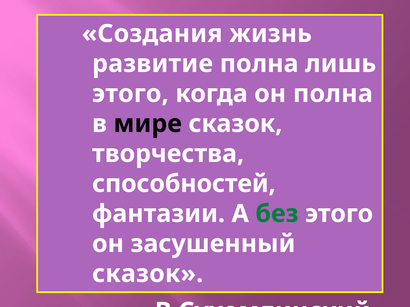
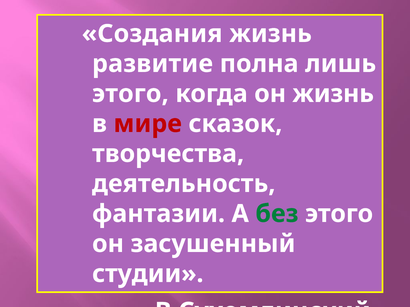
он полна: полна -> жизнь
мире colour: black -> red
способностей: способностей -> деятельность
сказок at (148, 274): сказок -> студии
